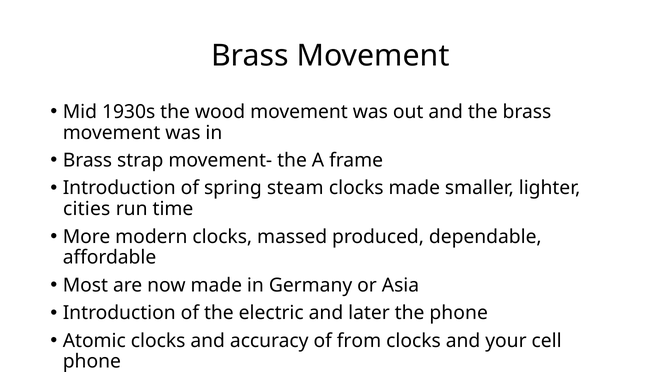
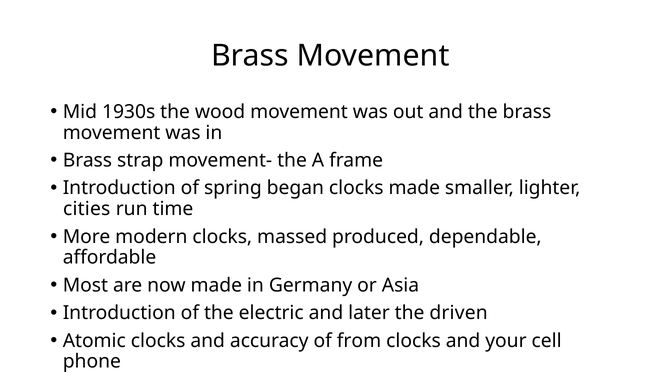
steam: steam -> began
the phone: phone -> driven
